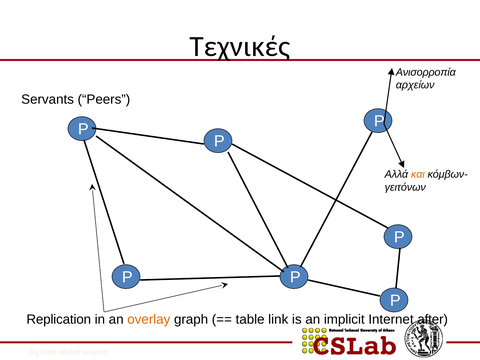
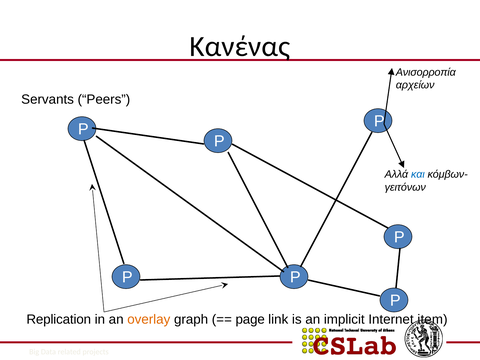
Τεχνικές: Τεχνικές -> Κανένας
και colour: orange -> blue
table: table -> page
after: after -> item
